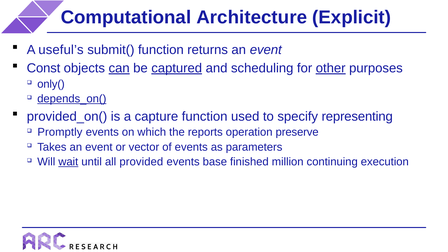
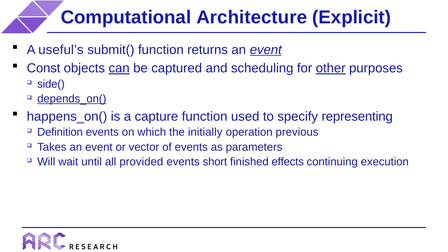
event at (266, 50) underline: none -> present
captured underline: present -> none
only(: only( -> side(
provided_on(: provided_on( -> happens_on(
Promptly: Promptly -> Definition
reports: reports -> initially
preserve: preserve -> previous
wait underline: present -> none
base: base -> short
million: million -> effects
